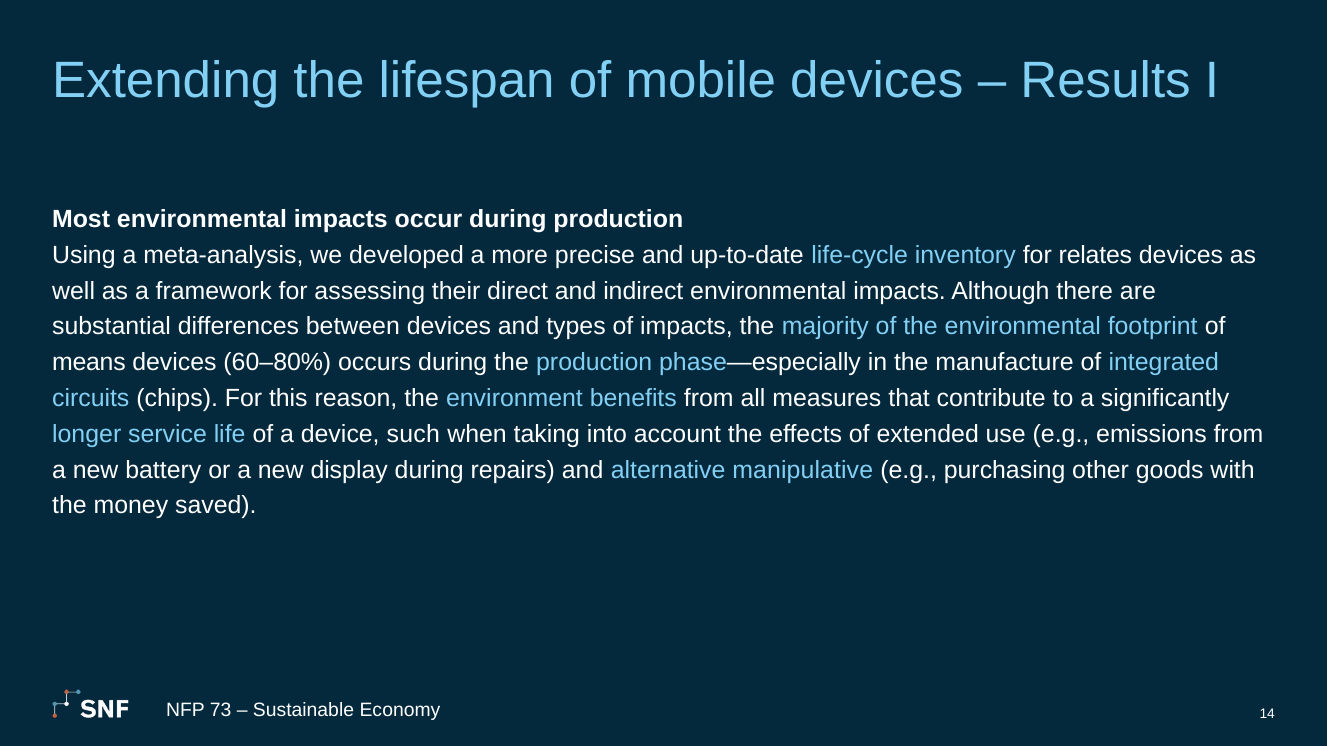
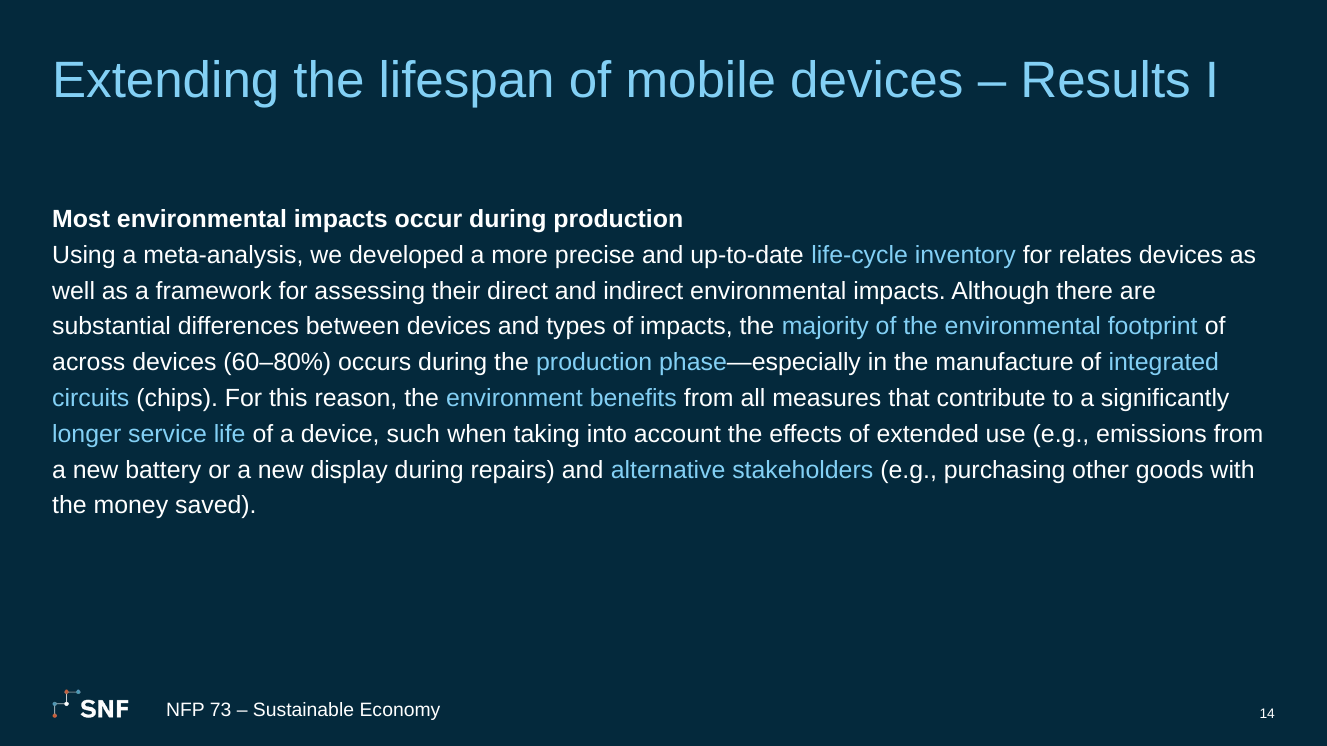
means: means -> across
manipulative: manipulative -> stakeholders
